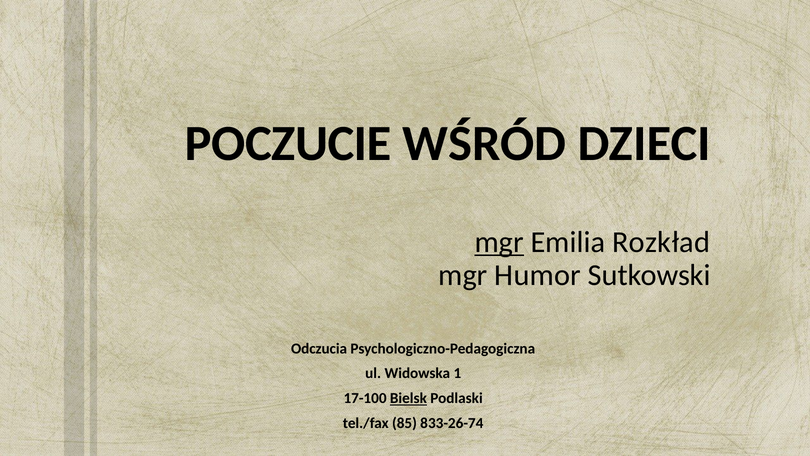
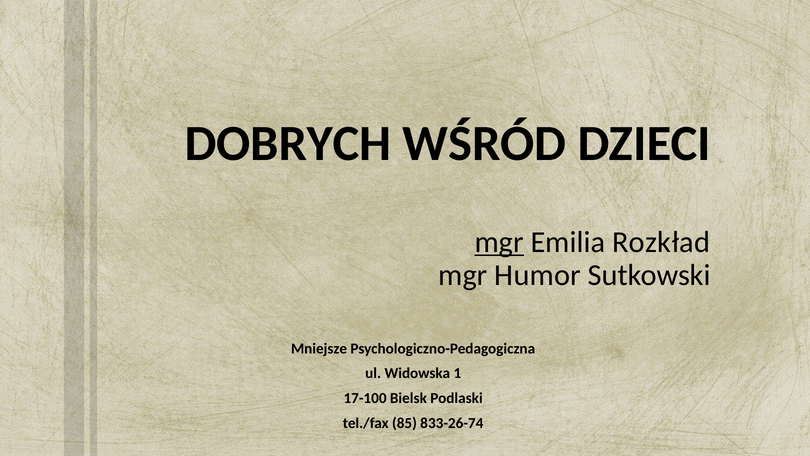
POCZUCIE: POCZUCIE -> DOBRYCH
Odczucia: Odczucia -> Mniejsze
Bielsk underline: present -> none
